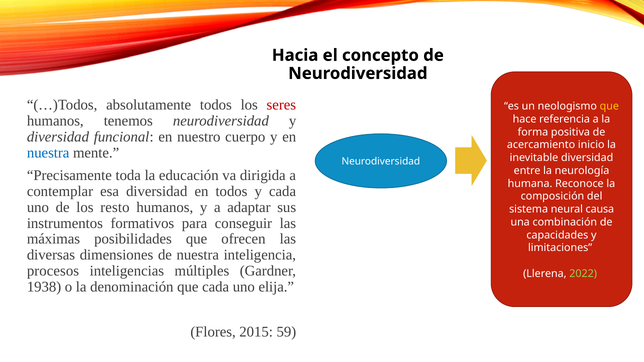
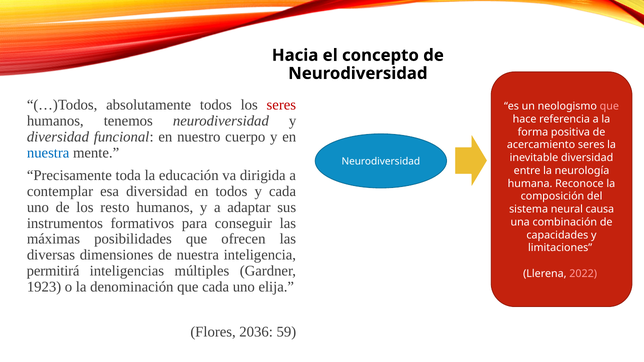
que at (609, 106) colour: yellow -> pink
acercamiento inicio: inicio -> seres
procesos: procesos -> permitirá
2022 colour: light green -> pink
1938: 1938 -> 1923
2015: 2015 -> 2036
